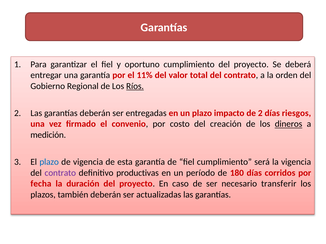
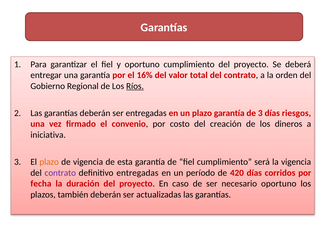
11%: 11% -> 16%
plazo impacto: impacto -> garantía
de 2: 2 -> 3
dineros underline: present -> none
medición: medición -> iniciativa
plazo at (49, 162) colour: blue -> orange
definitivo productivas: productivas -> entregadas
180: 180 -> 420
necesario transferir: transferir -> oportuno
